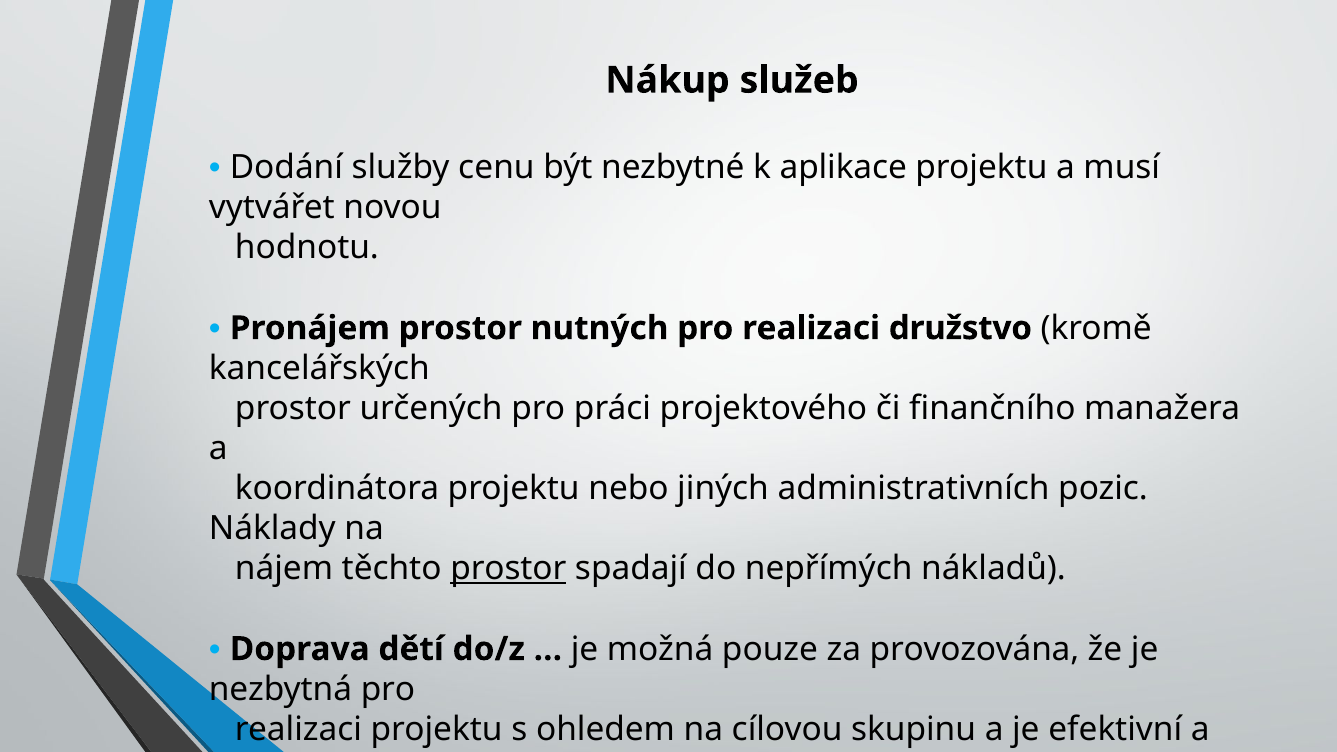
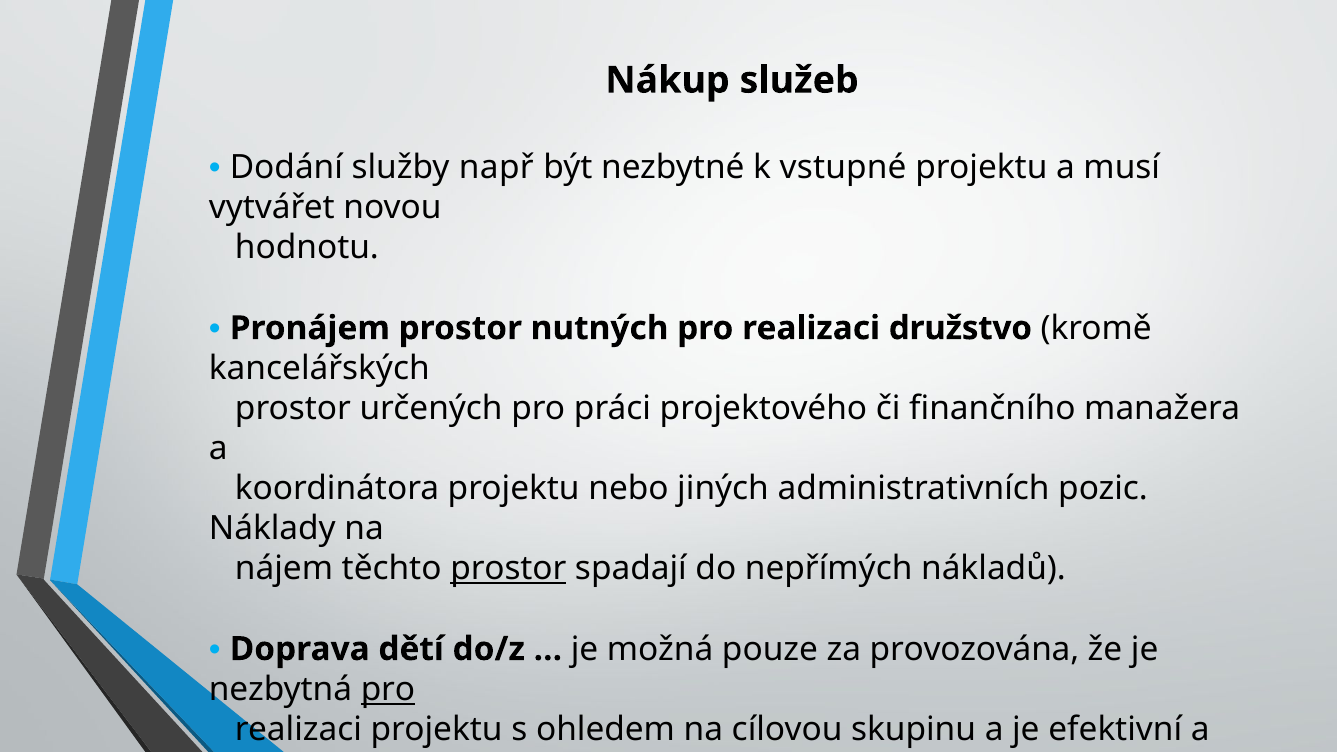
cenu: cenu -> např
aplikace: aplikace -> vstupné
pro at (388, 689) underline: none -> present
